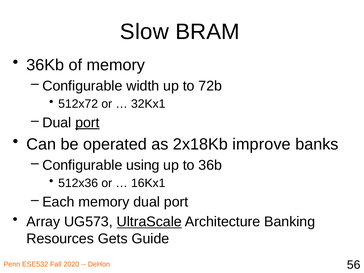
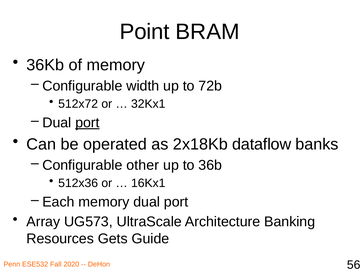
Slow: Slow -> Point
improve: improve -> dataflow
using: using -> other
UltraScale underline: present -> none
